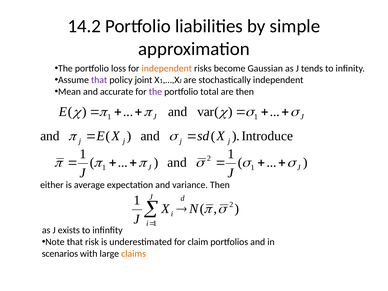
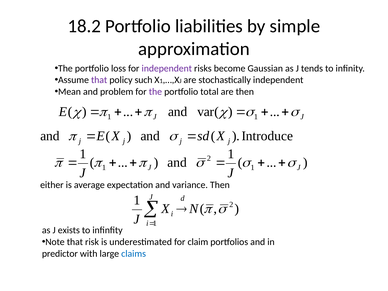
14.2: 14.2 -> 18.2
independent at (167, 68) colour: orange -> purple
joint: joint -> such
accurate: accurate -> problem
scenarios: scenarios -> predictor
claims colour: orange -> blue
